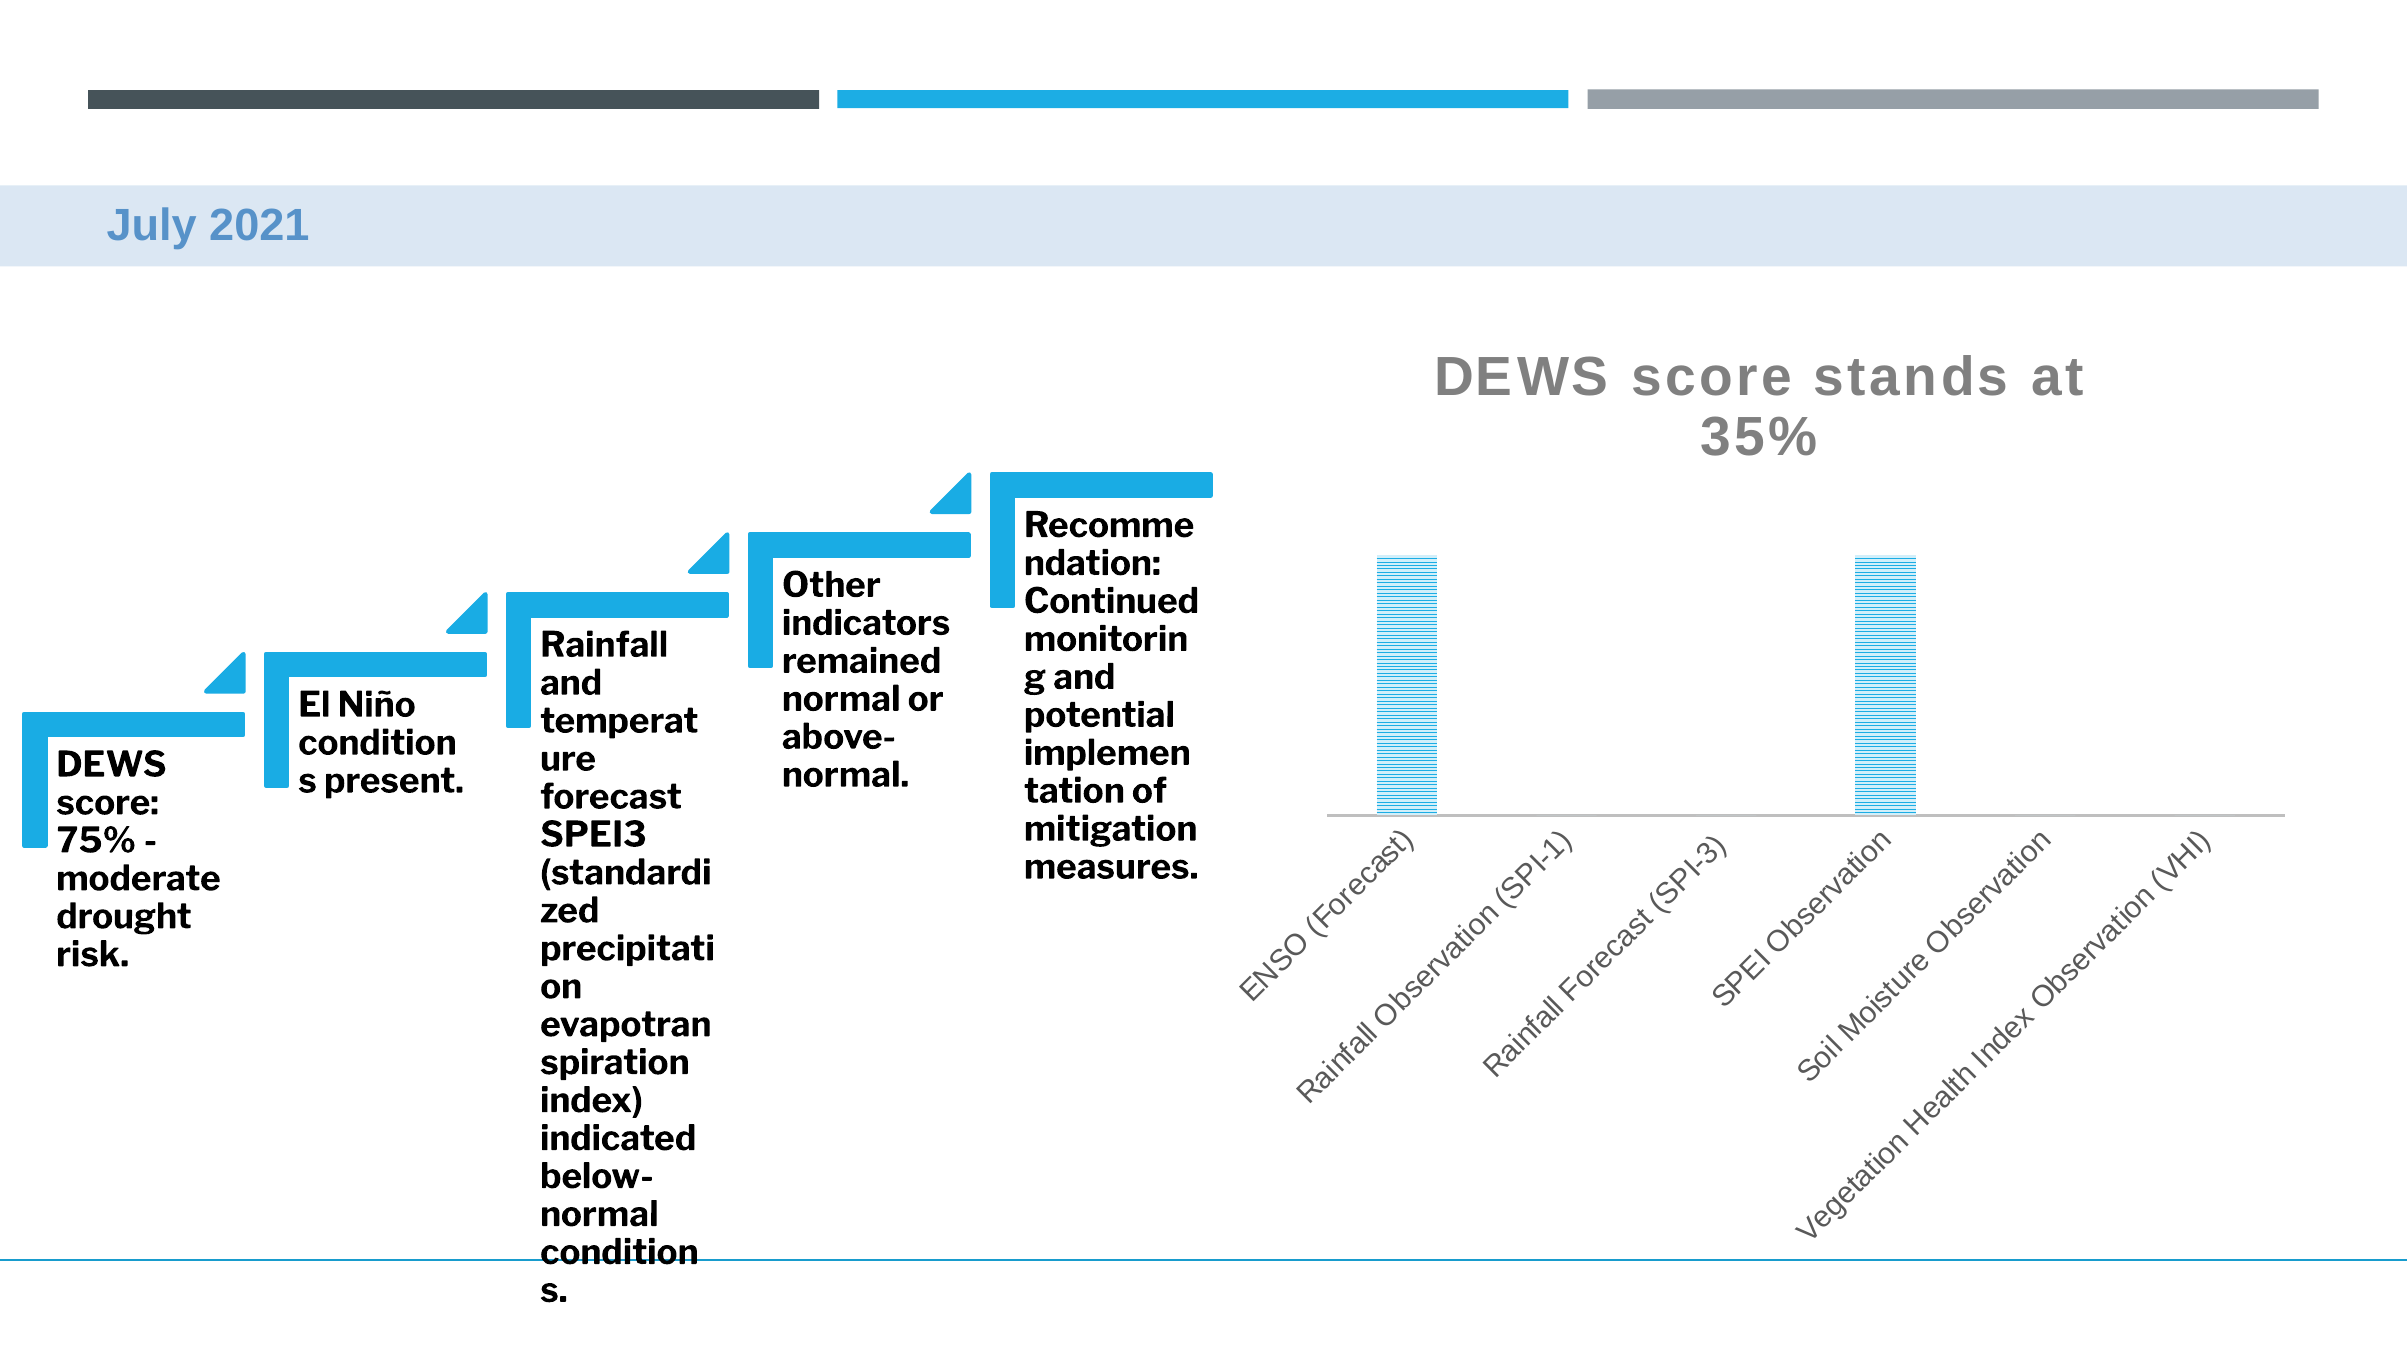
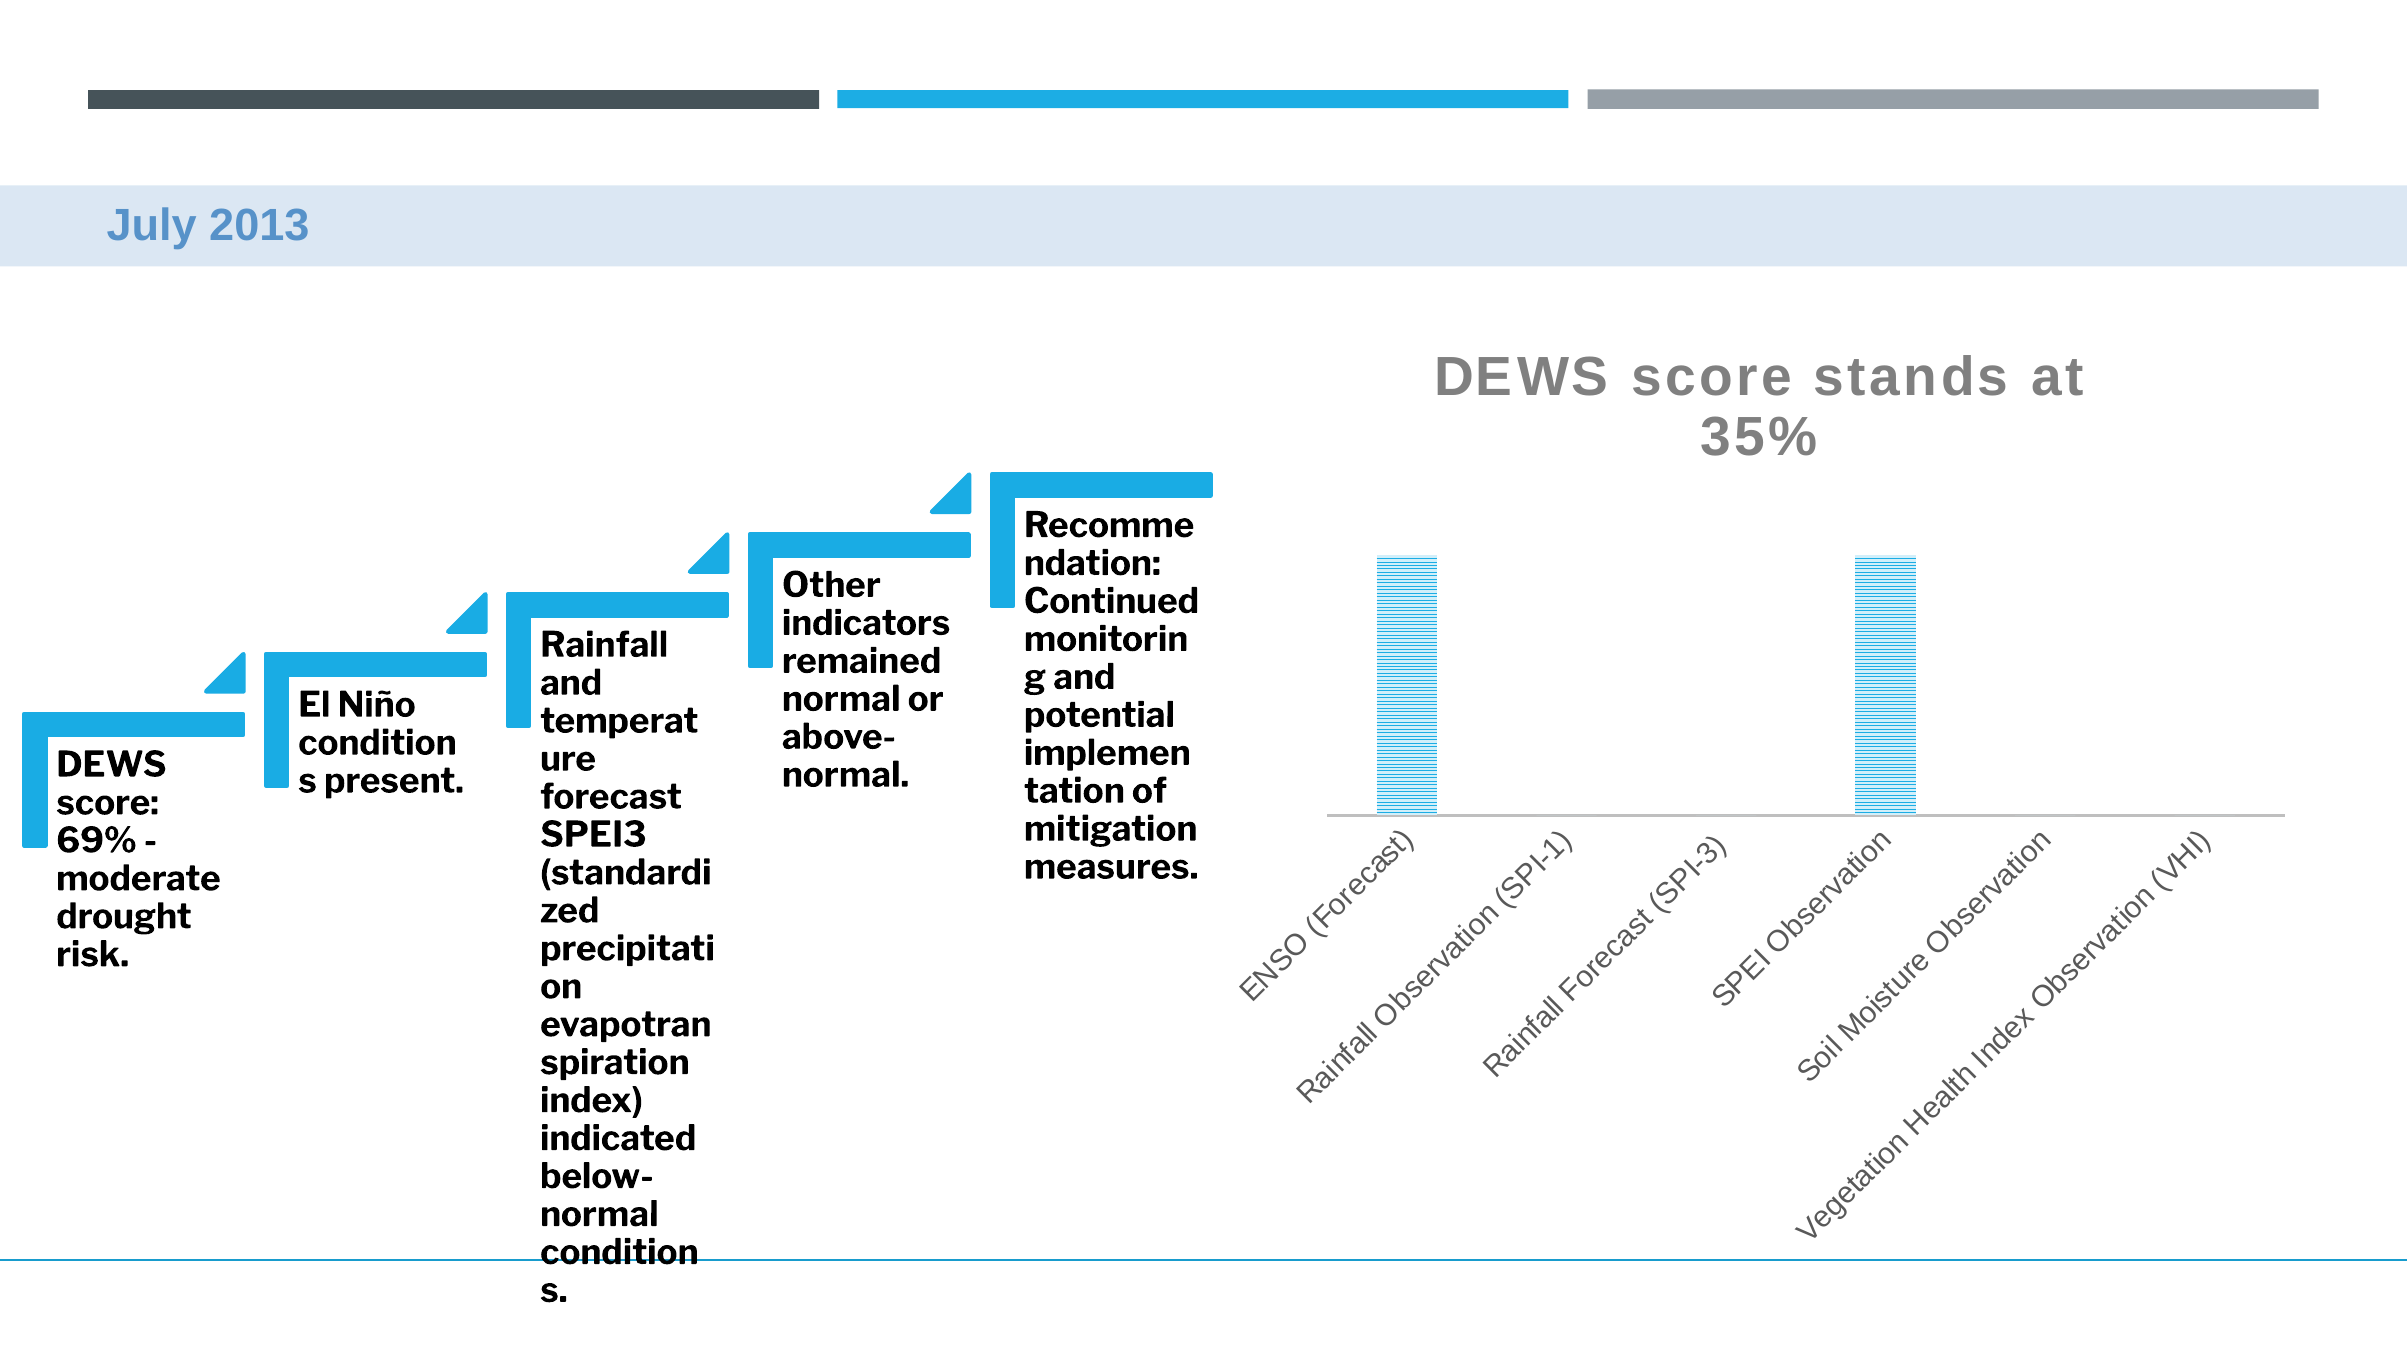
2021: 2021 -> 2013
75%: 75% -> 69%
